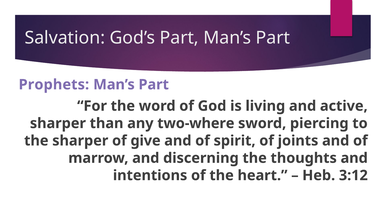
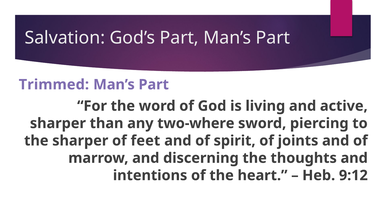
Prophets: Prophets -> Trimmed
give: give -> feet
3:12: 3:12 -> 9:12
